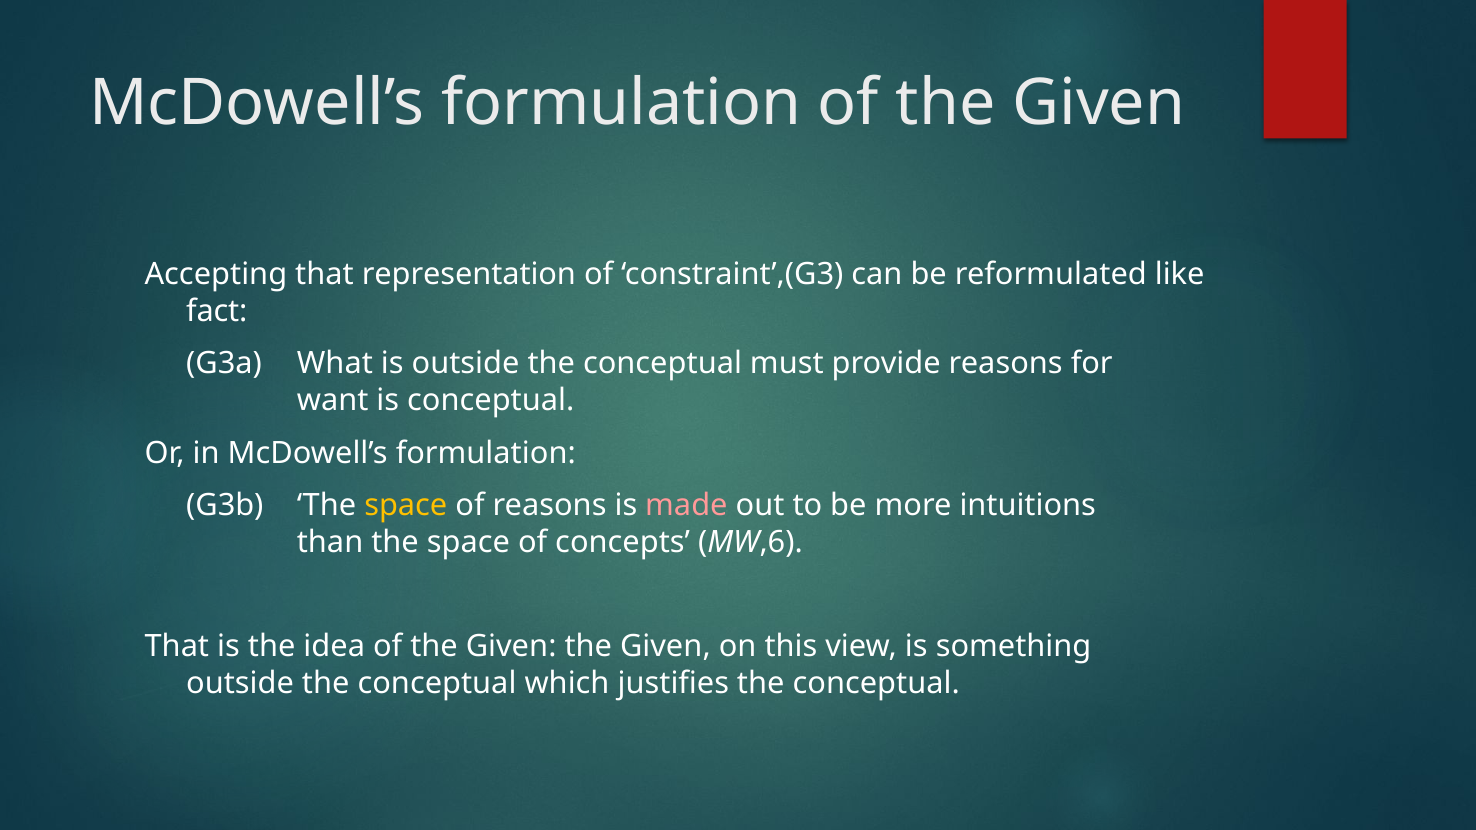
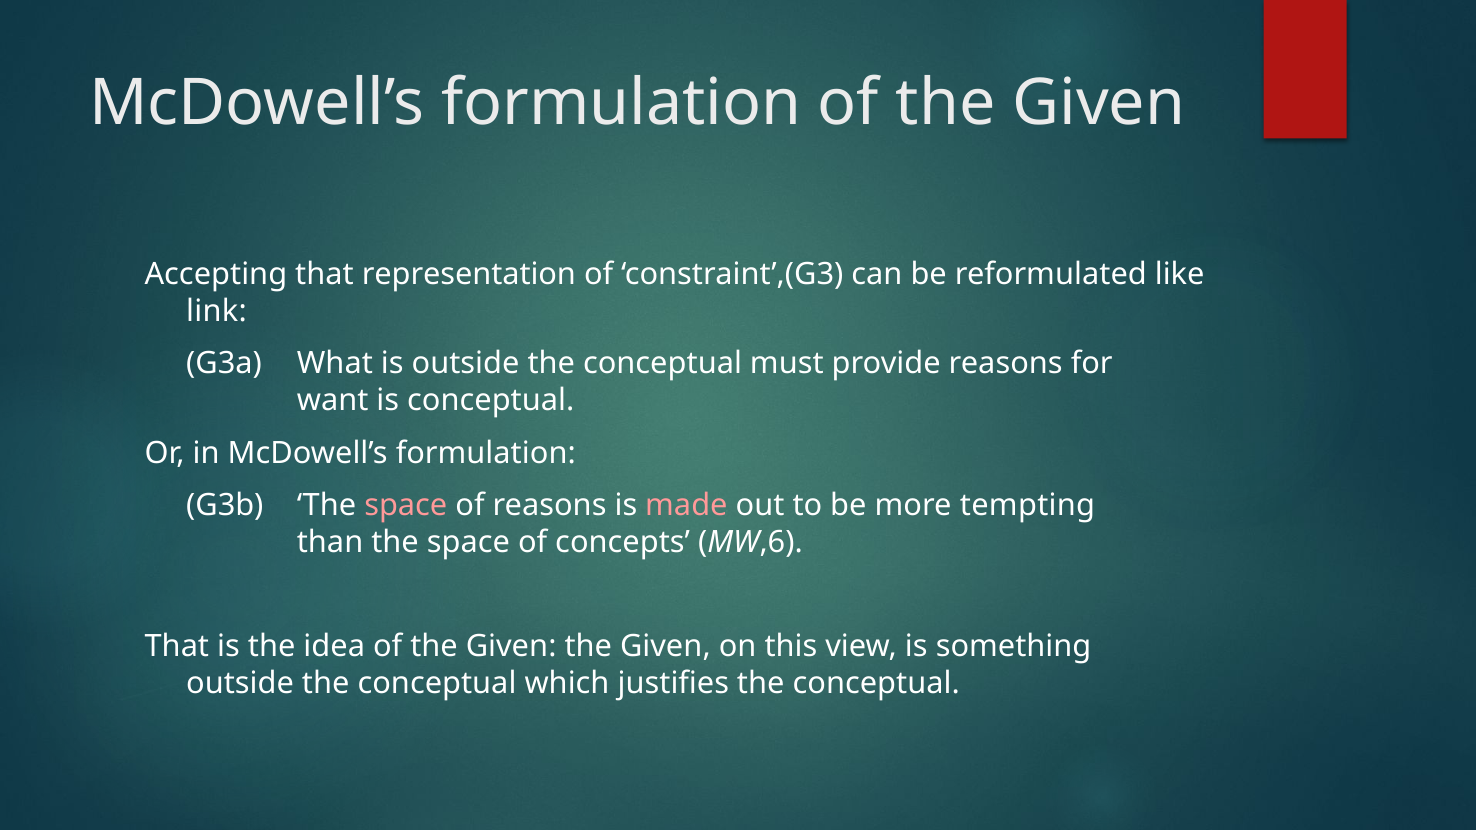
fact: fact -> link
space at (406, 505) colour: yellow -> pink
intuitions: intuitions -> tempting
